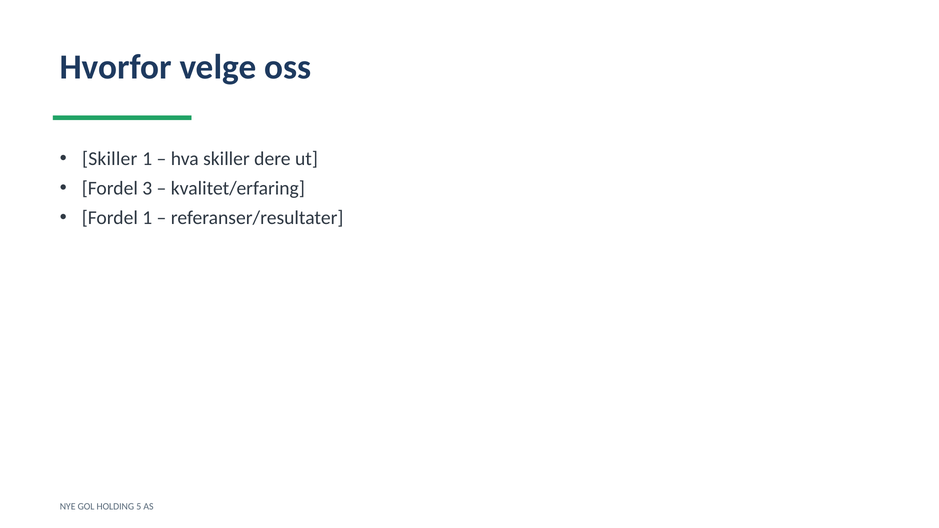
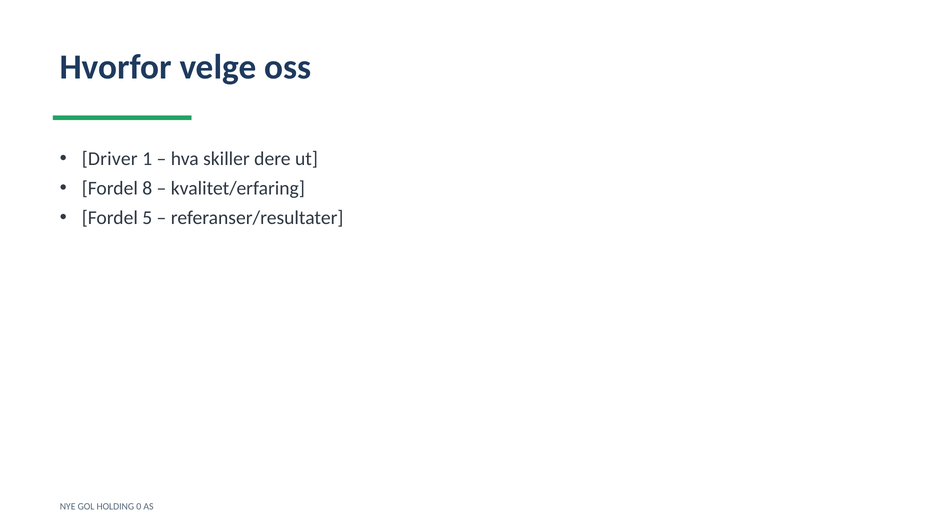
Skiller at (110, 159): Skiller -> Driver
3: 3 -> 8
Fordel 1: 1 -> 5
5: 5 -> 0
